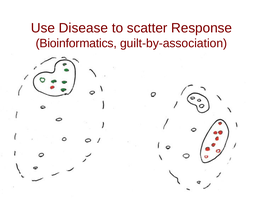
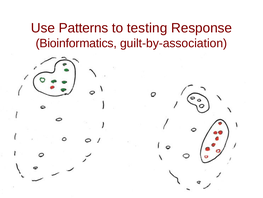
Disease: Disease -> Patterns
scatter: scatter -> testing
